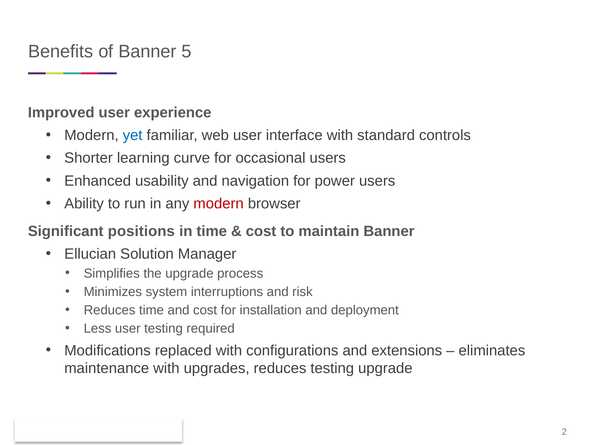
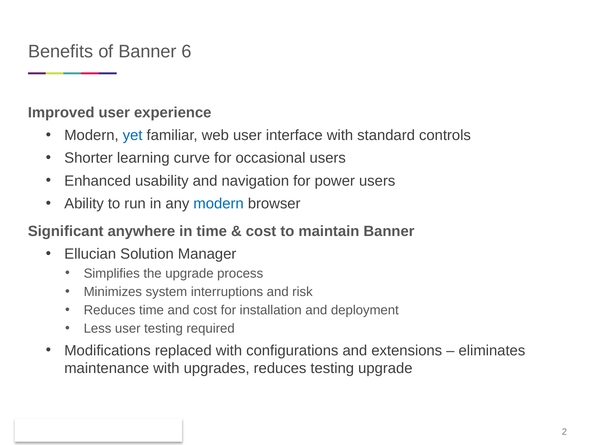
5: 5 -> 6
modern at (219, 203) colour: red -> blue
positions: positions -> anywhere
